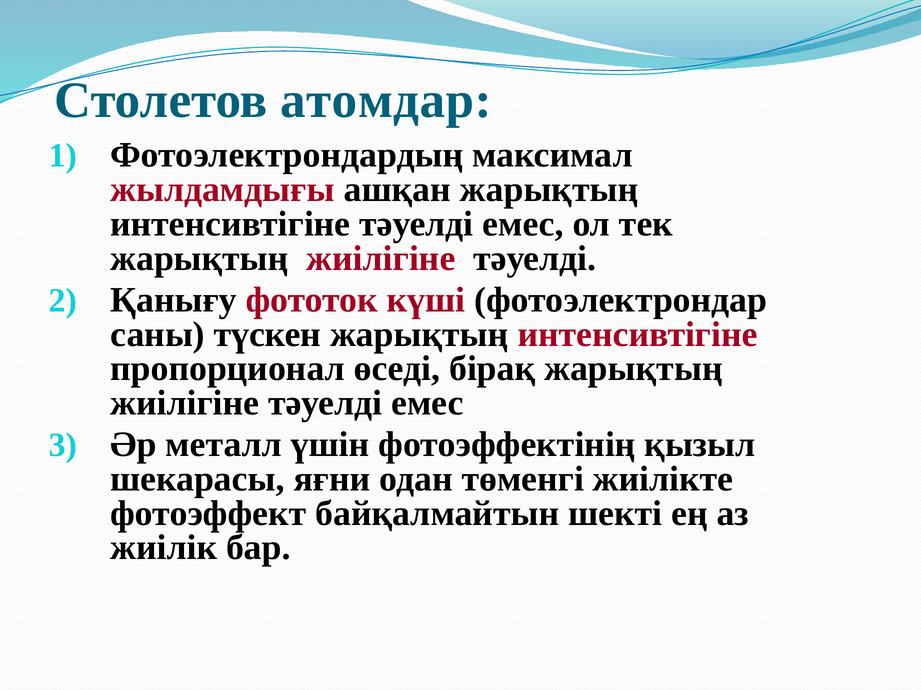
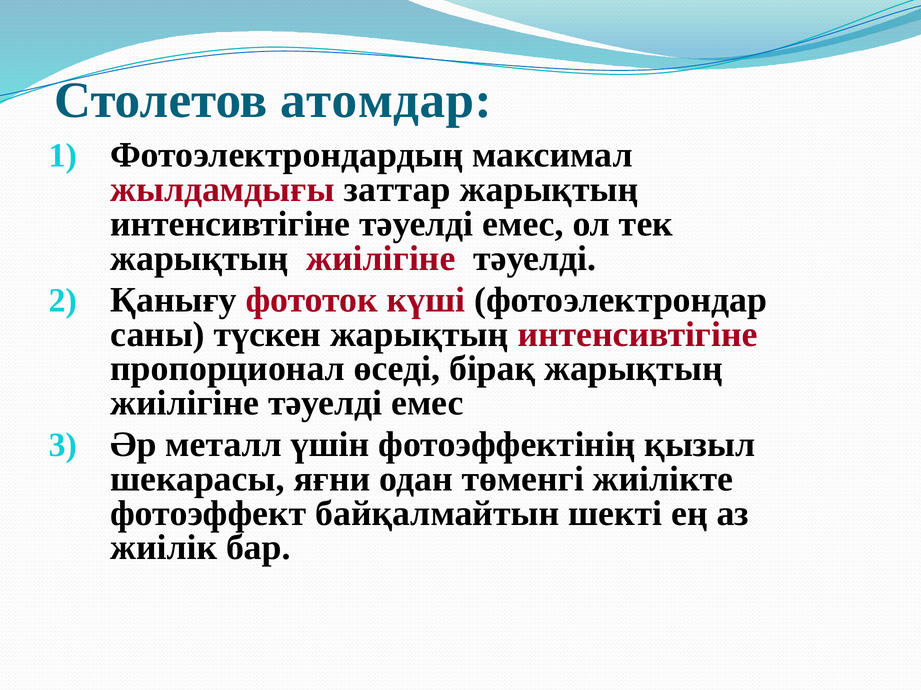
ашқан: ашқан -> заттар
